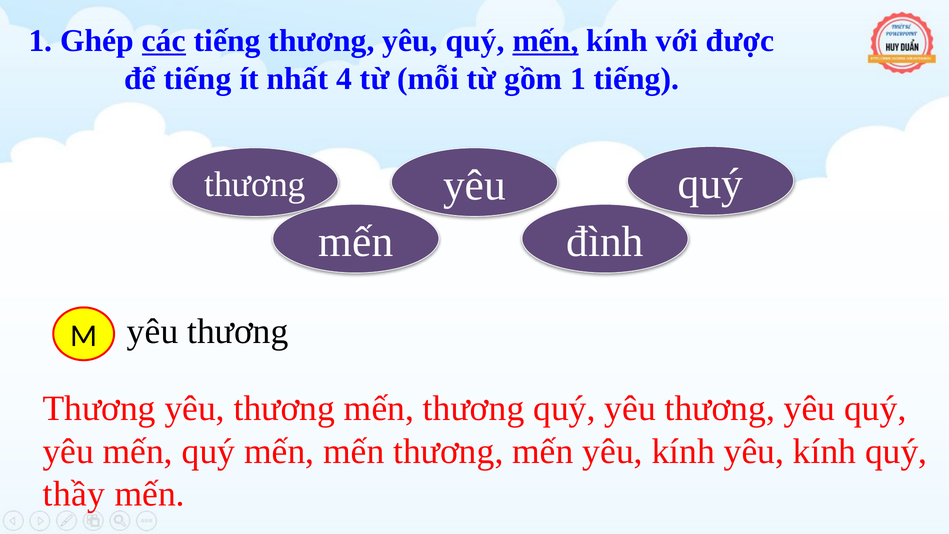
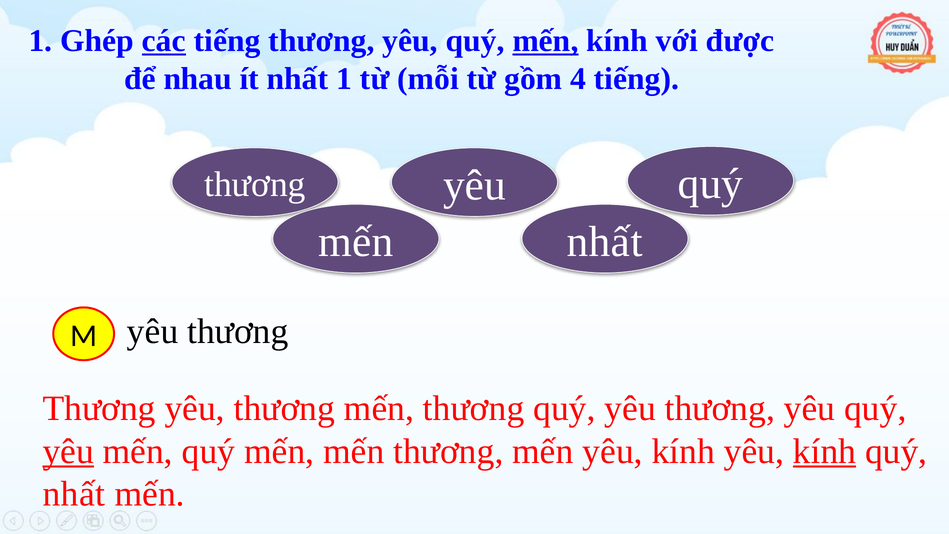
để tiếng: tiếng -> nhau
nhất 4: 4 -> 1
gồm 1: 1 -> 4
đình at (605, 242): đình -> nhất
yêu at (68, 451) underline: none -> present
kính at (825, 451) underline: none -> present
thầy at (74, 494): thầy -> nhất
